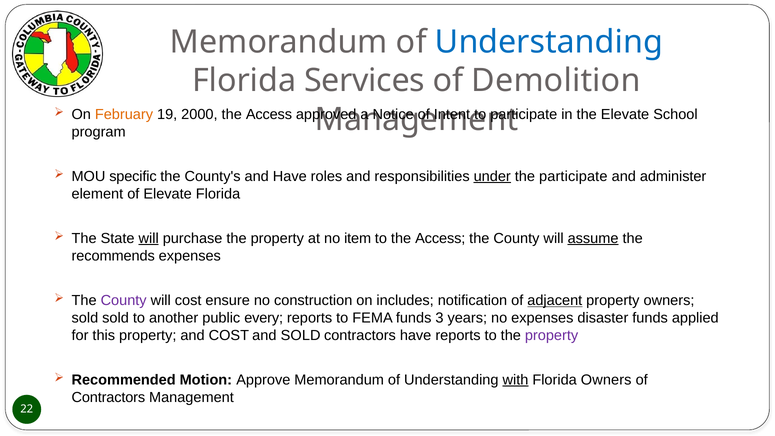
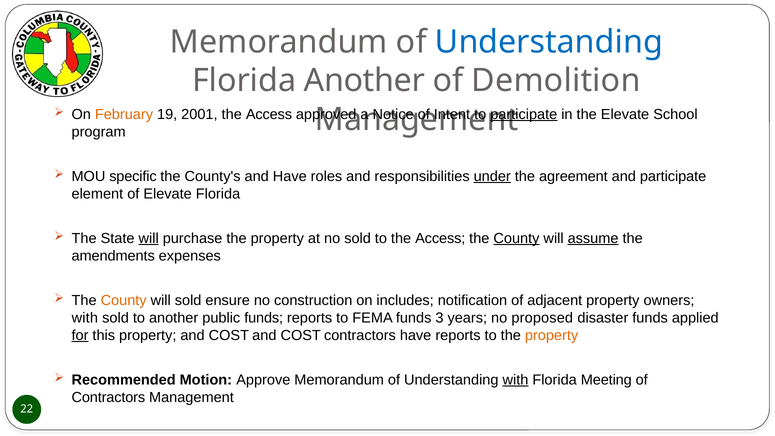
Florida Services: Services -> Another
2000: 2000 -> 2001
participate at (524, 114) underline: none -> present
the participate: participate -> agreement
and administer: administer -> participate
no item: item -> sold
County at (516, 238) underline: none -> present
recommends: recommends -> amendments
County at (124, 300) colour: purple -> orange
will cost: cost -> sold
adjacent underline: present -> none
sold at (85, 318): sold -> with
public every: every -> funds
no expenses: expenses -> proposed
for underline: none -> present
SOLD at (301, 335): SOLD -> COST
property at (552, 335) colour: purple -> orange
Florida Owners: Owners -> Meeting
